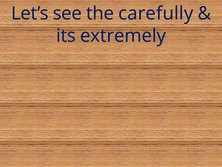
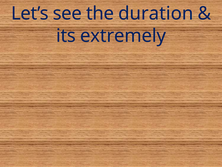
carefully: carefully -> duration
